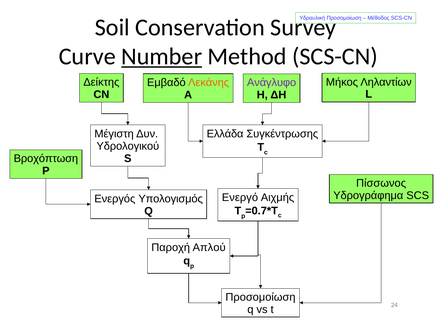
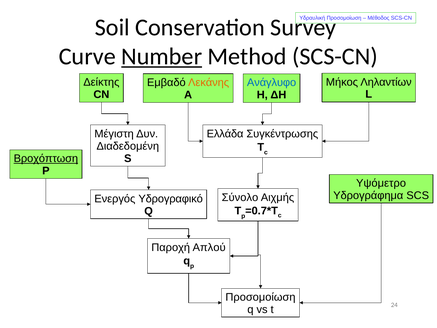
Ανάγλυφο colour: purple -> blue
Υδρολογικού: Υδρολογικού -> Διαδεδομένη
Βροχόπτωση underline: none -> present
Πίσσωνος: Πίσσωνος -> Υψόμετρο
Ενεργό: Ενεργό -> Σύνολο
Υπολογισμός: Υπολογισμός -> Υδρογραφικό
